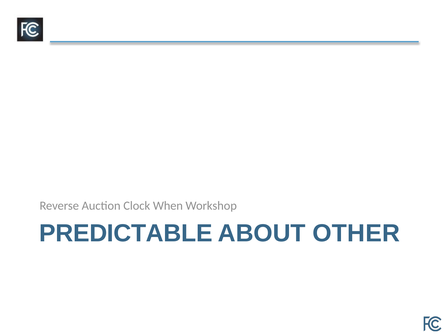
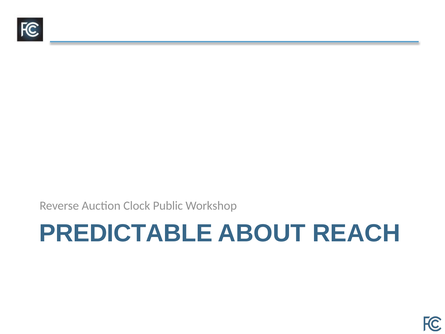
When: When -> Public
OTHER: OTHER -> REACH
